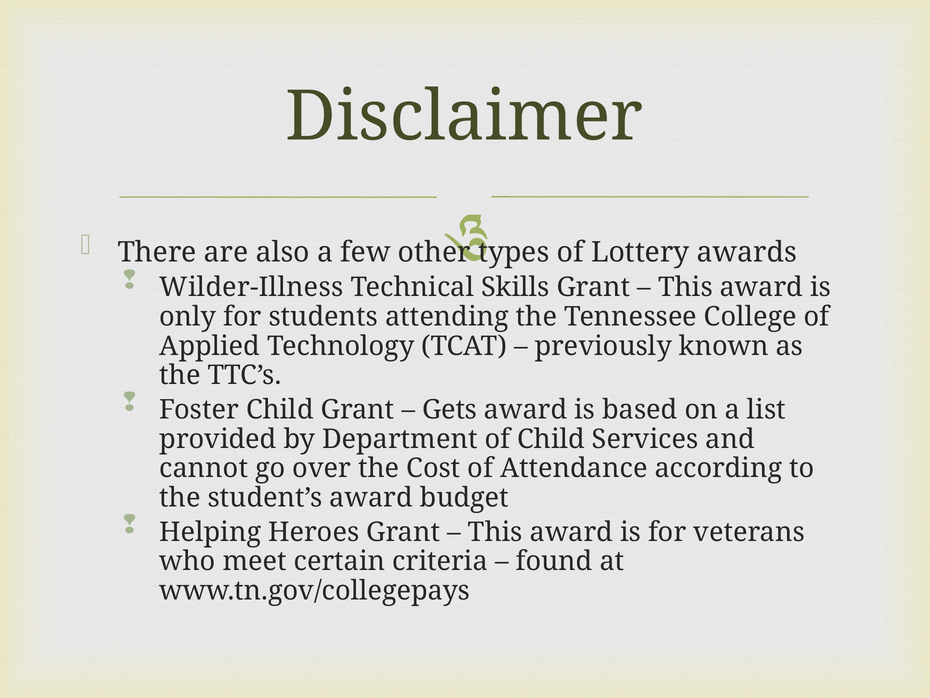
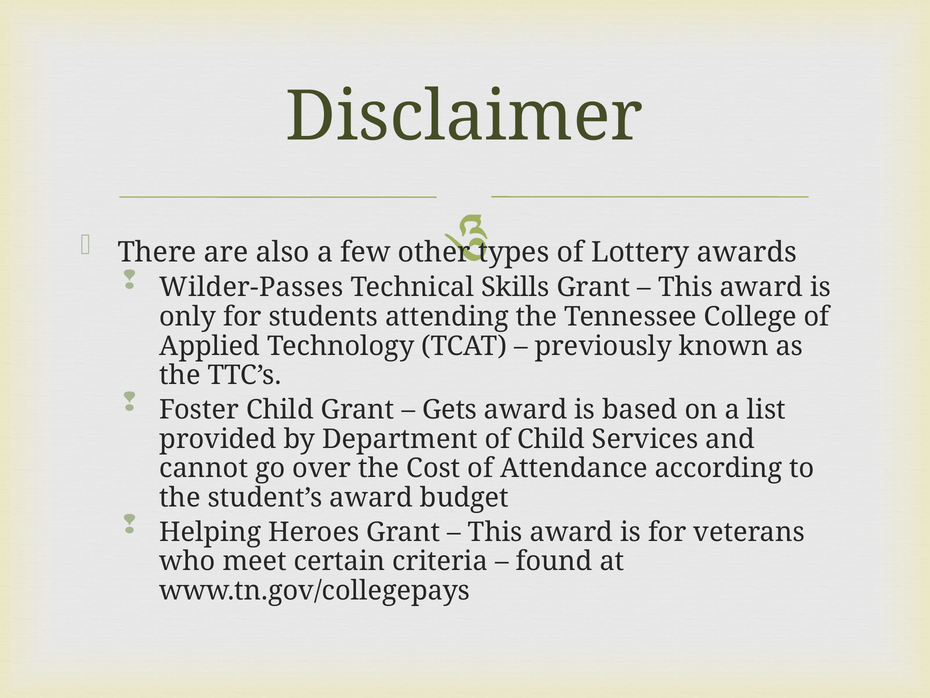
Wilder-Illness: Wilder-Illness -> Wilder-Passes
